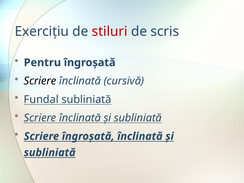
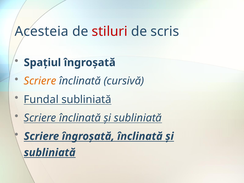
Exercițiu: Exercițiu -> Acesteia
Pentru: Pentru -> Spațiul
Scriere at (40, 81) colour: black -> orange
